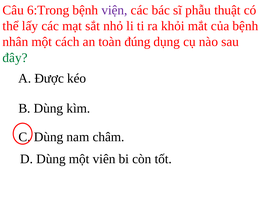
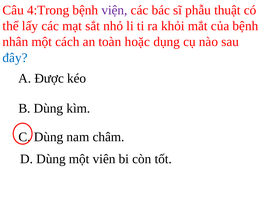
6:Trong: 6:Trong -> 4:Trong
đúng: đúng -> hoặc
đây colour: green -> blue
